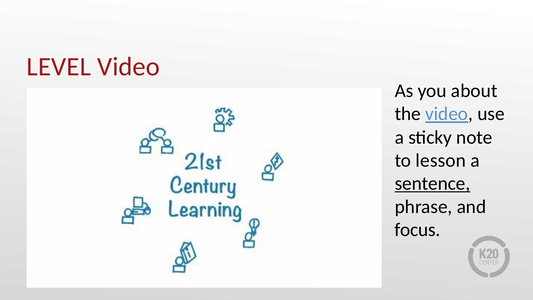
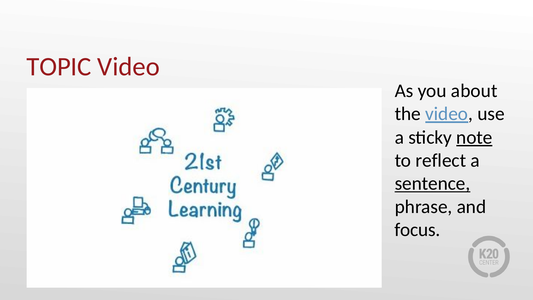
LEVEL: LEVEL -> TOPIC
note underline: none -> present
lesson: lesson -> reflect
